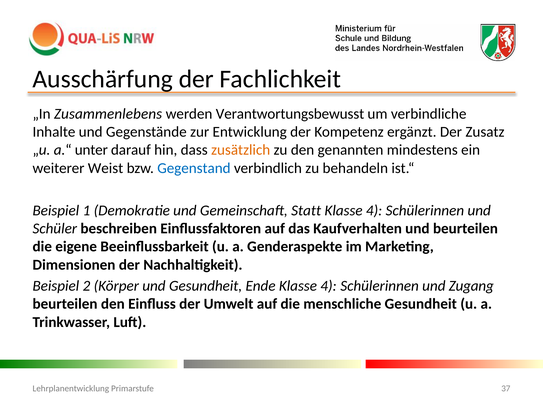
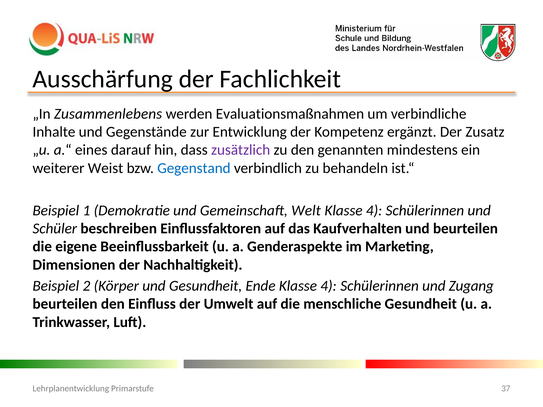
Verantwortungsbewusst: Verantwortungsbewusst -> Evaluationsmaßnahmen
unter: unter -> eines
zusätzlich colour: orange -> purple
Statt: Statt -> Welt
